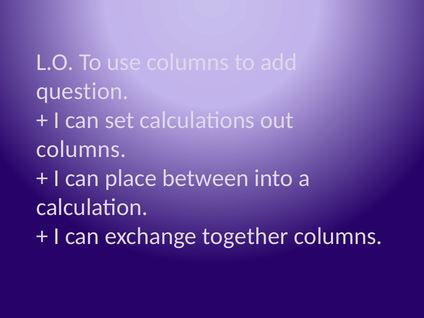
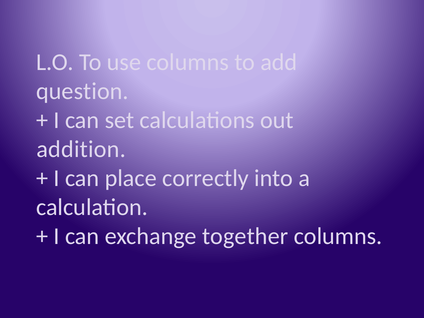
columns at (81, 149): columns -> addition
between: between -> correctly
